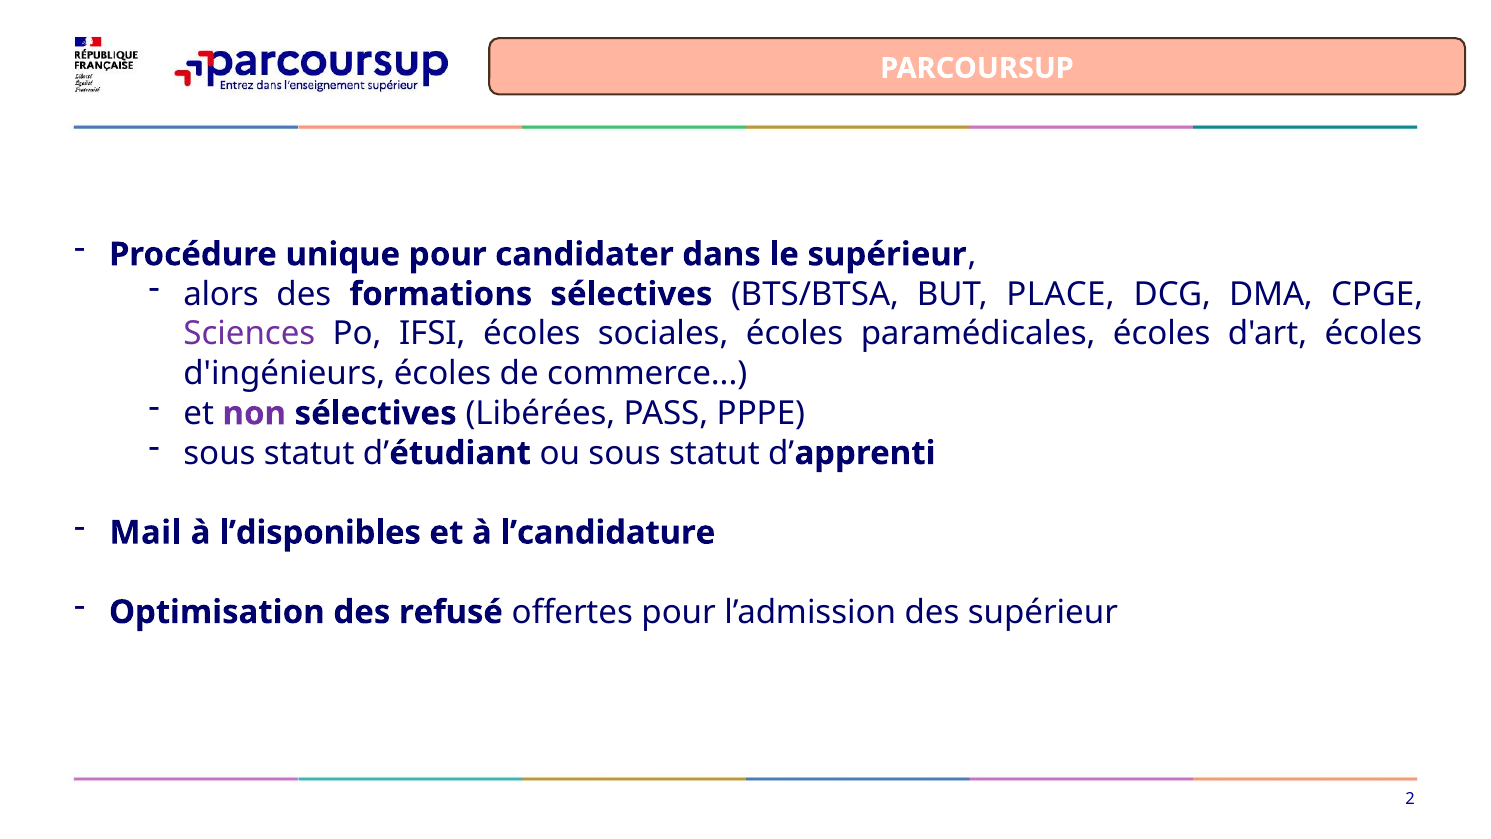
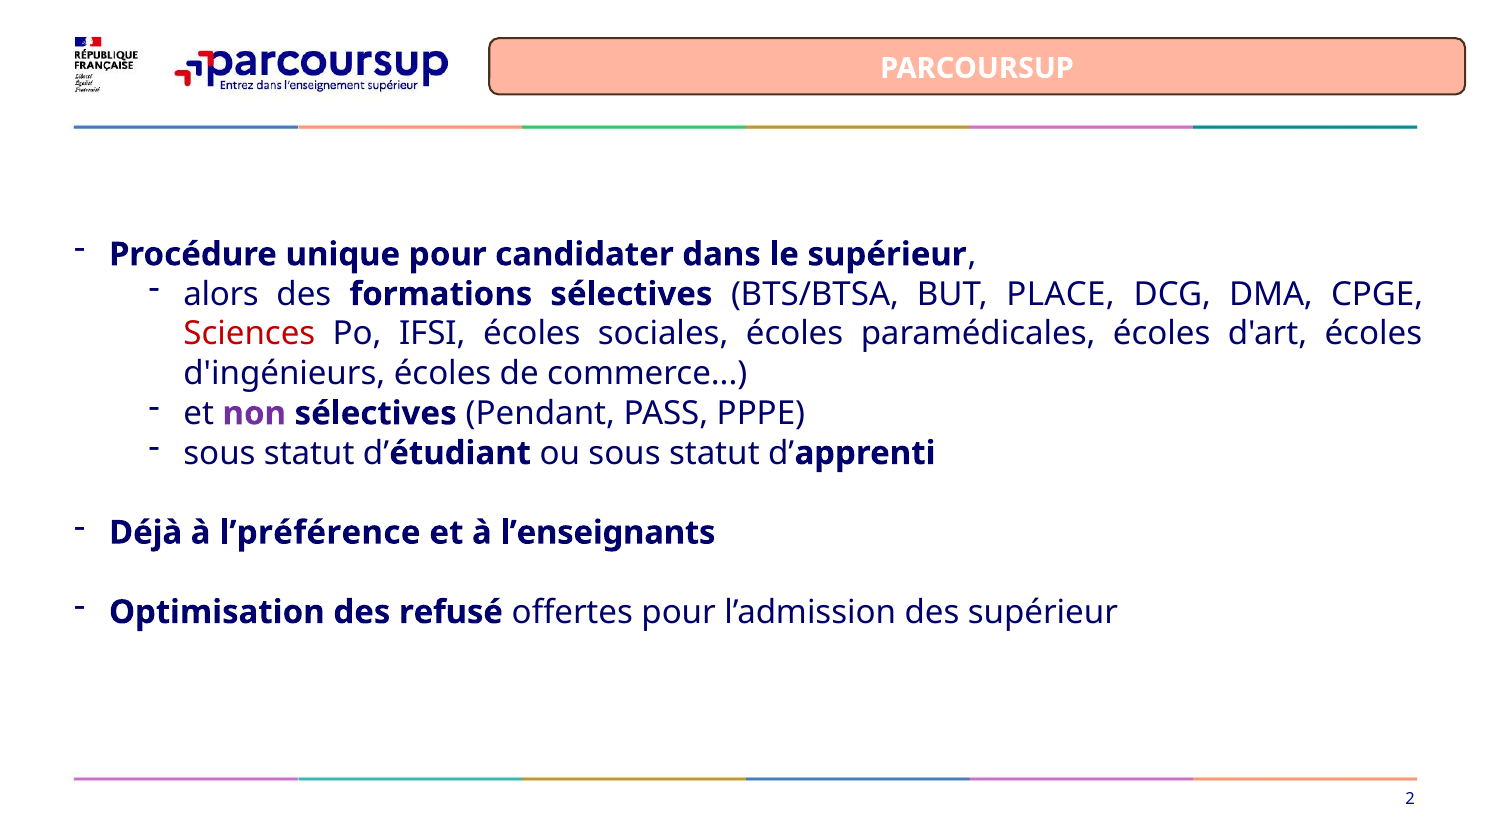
Sciences colour: purple -> red
Libérées: Libérées -> Pendant
Mail: Mail -> Déjà
l’disponibles: l’disponibles -> l’préférence
l’candidature: l’candidature -> l’enseignants
